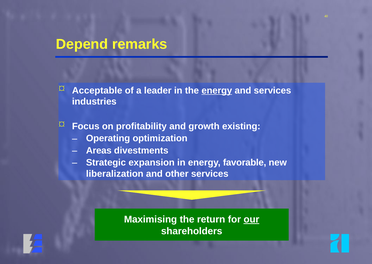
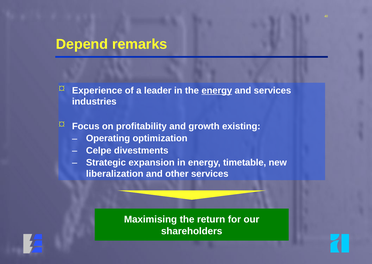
Acceptable: Acceptable -> Experience
Areas: Areas -> Celpe
favorable: favorable -> timetable
our underline: present -> none
